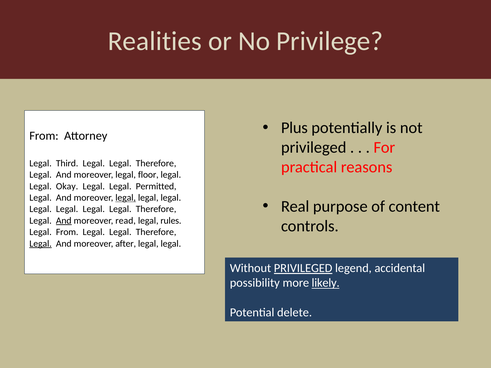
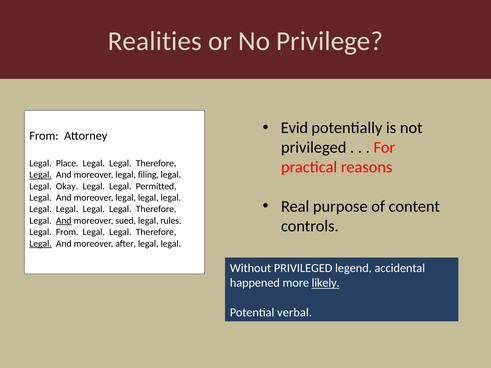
Plus: Plus -> Evid
Third: Third -> Place
Legal at (41, 175) underline: none -> present
floor: floor -> filing
legal at (126, 198) underline: present -> none
read: read -> sued
PRIVILEGED at (303, 268) underline: present -> none
possibility: possibility -> happened
delete: delete -> verbal
